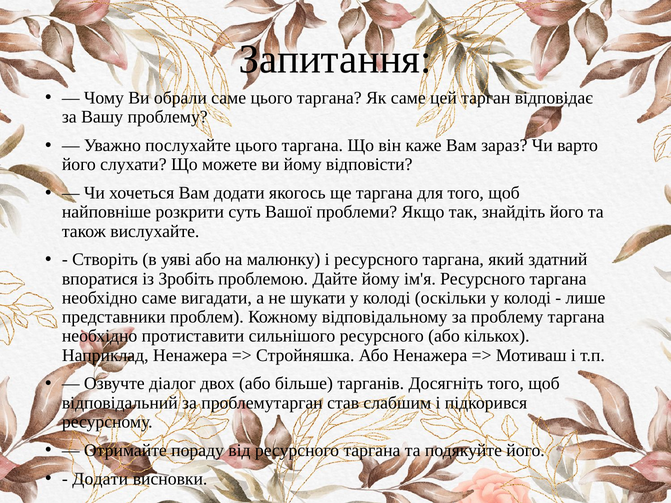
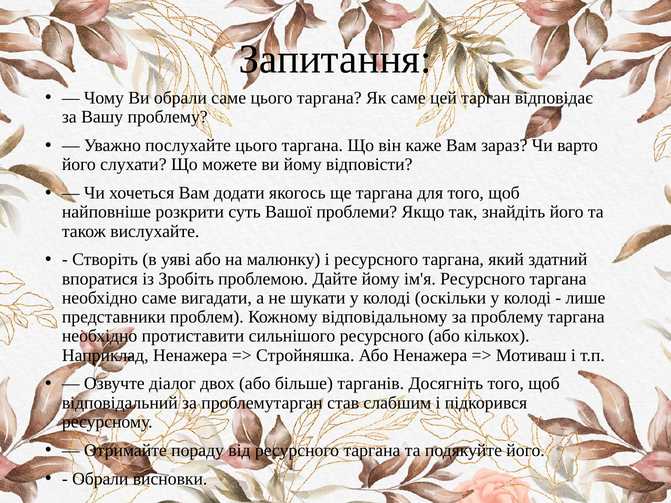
Додати at (100, 479): Додати -> Обрали
